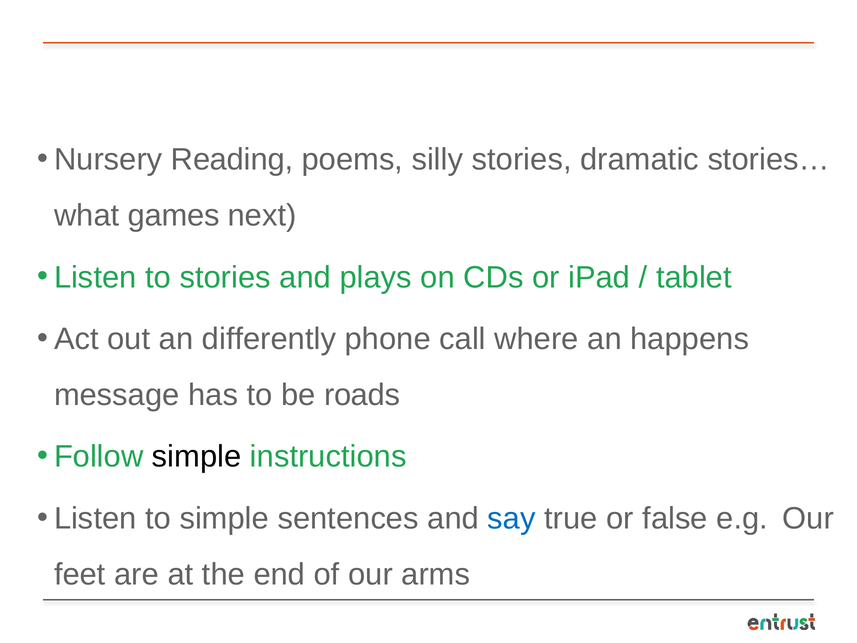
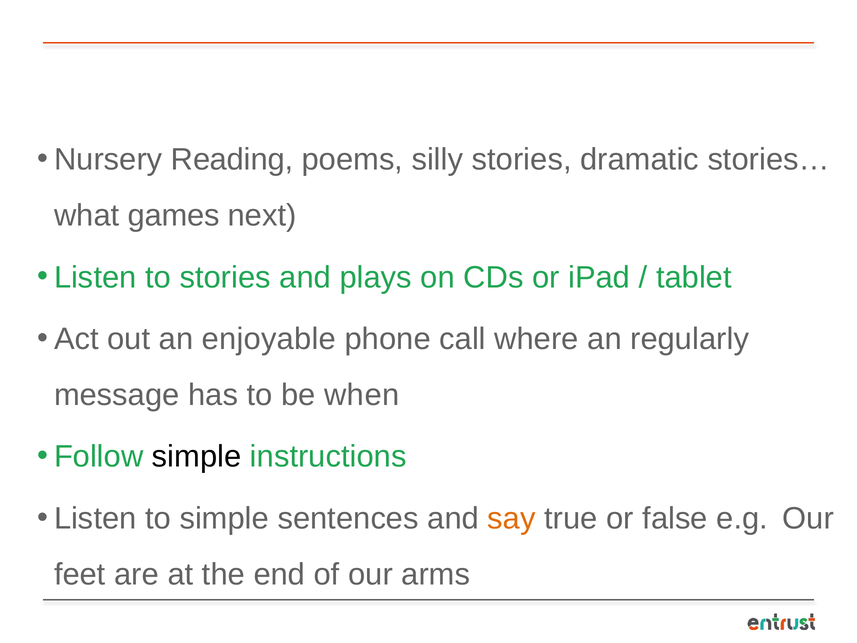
differently: differently -> enjoyable
happens: happens -> regularly
roads: roads -> when
say colour: blue -> orange
